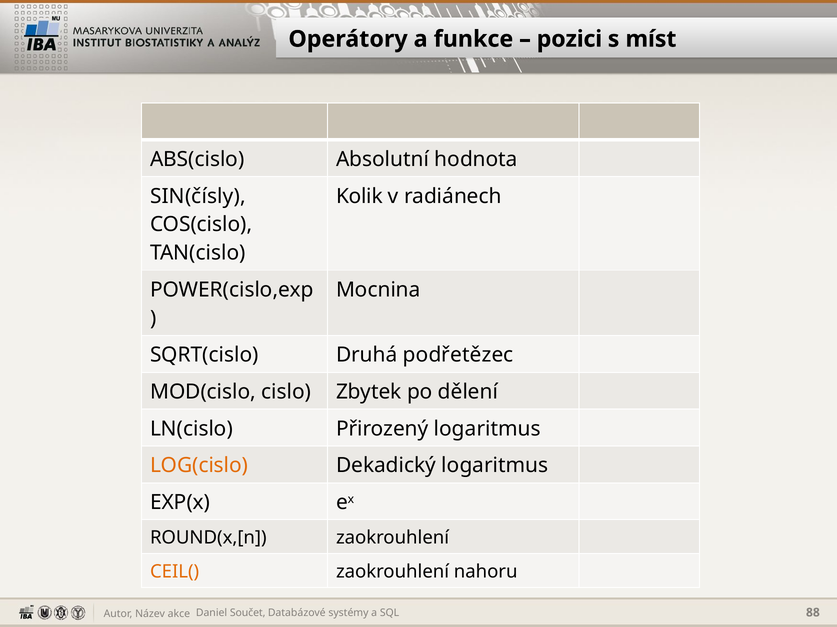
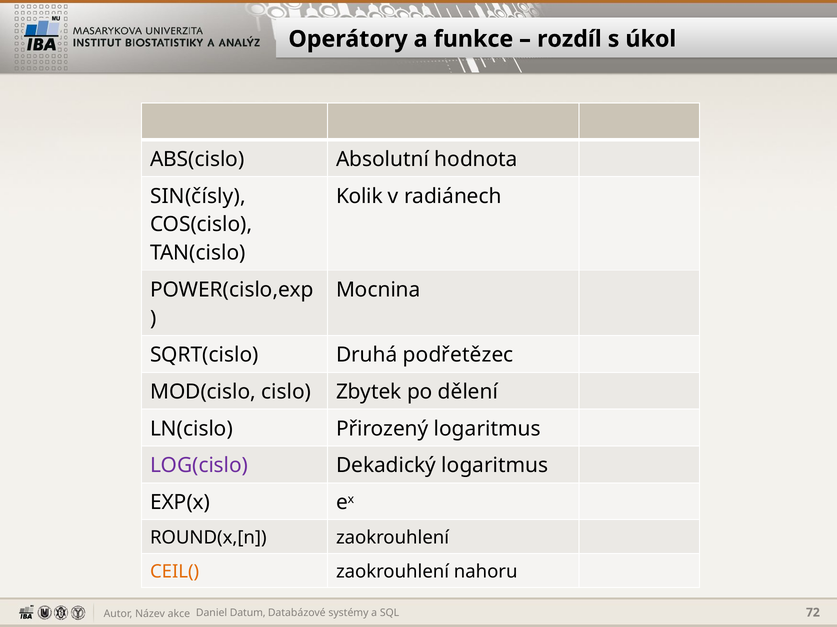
pozici: pozici -> rozdíl
míst: míst -> úkol
LOG(cislo colour: orange -> purple
Součet: Součet -> Datum
88: 88 -> 72
